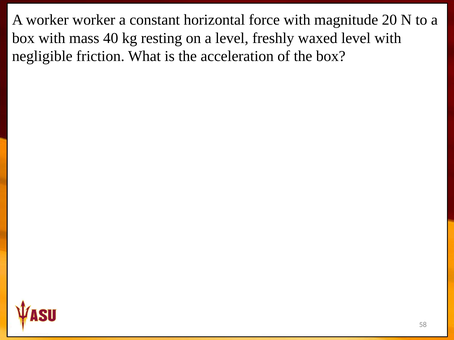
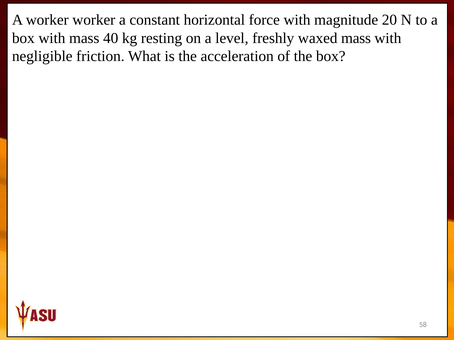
waxed level: level -> mass
